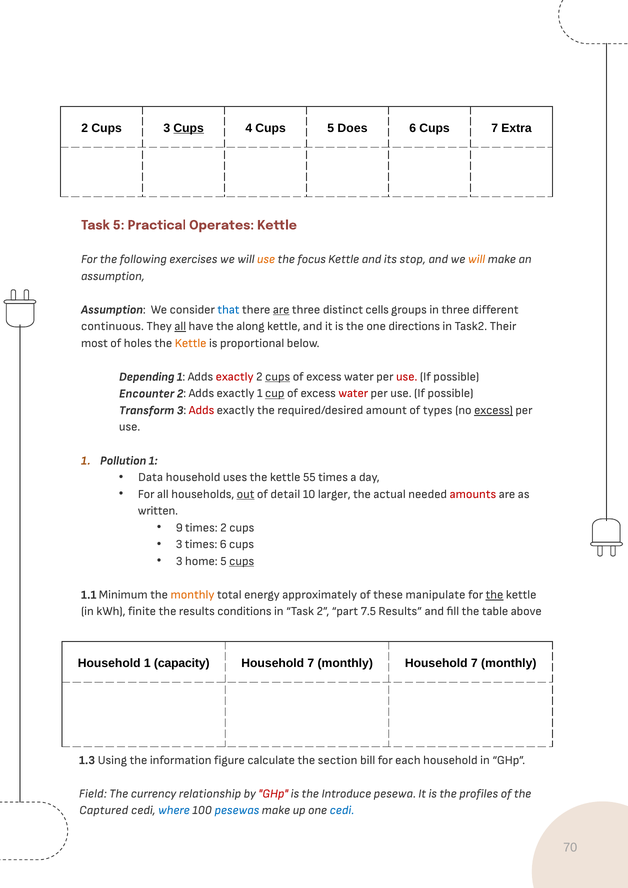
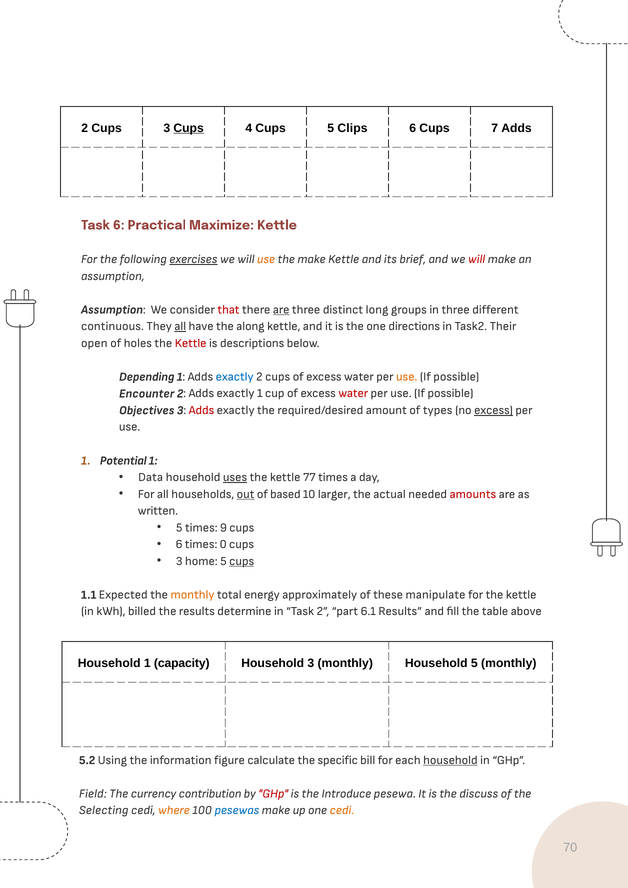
Does: Does -> Clips
7 Extra: Extra -> Adds
Task 5: 5 -> 6
Operates: Operates -> Maximize
exercises underline: none -> present
the focus: focus -> make
stop: stop -> brief
will at (477, 259) colour: orange -> red
that colour: blue -> red
cells: cells -> long
most: most -> open
Kettle at (191, 343) colour: orange -> red
proportional: proportional -> descriptions
exactly at (235, 377) colour: red -> blue
cups at (278, 377) underline: present -> none
use at (407, 377) colour: red -> orange
cup underline: present -> none
Transform: Transform -> Objectives
Pollution: Pollution -> Potential
uses underline: none -> present
55: 55 -> 77
detail: detail -> based
9 at (179, 528): 9 -> 5
times 2: 2 -> 9
3 at (179, 545): 3 -> 6
times 6: 6 -> 0
Minimum: Minimum -> Expected
the at (495, 595) underline: present -> none
finite: finite -> billed
conditions: conditions -> determine
7.5: 7.5 -> 6.1
7 at (311, 663): 7 -> 3
monthly Household 7: 7 -> 5
1.3: 1.3 -> 5.2
section: section -> specific
household at (450, 760) underline: none -> present
relationship: relationship -> contribution
profiles: profiles -> discuss
Captured: Captured -> Selecting
where colour: blue -> orange
cedi at (342, 811) colour: blue -> orange
